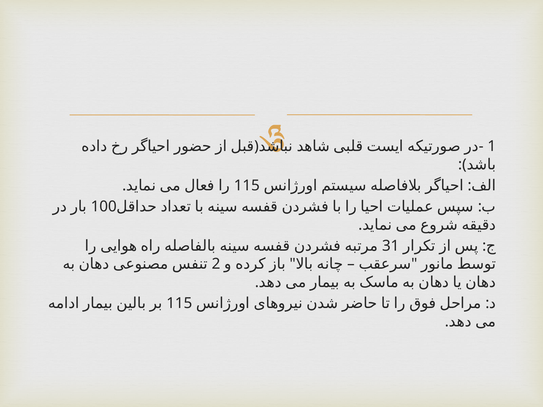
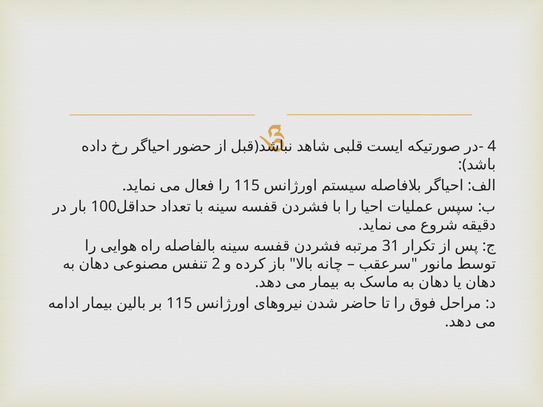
1: 1 -> 4
